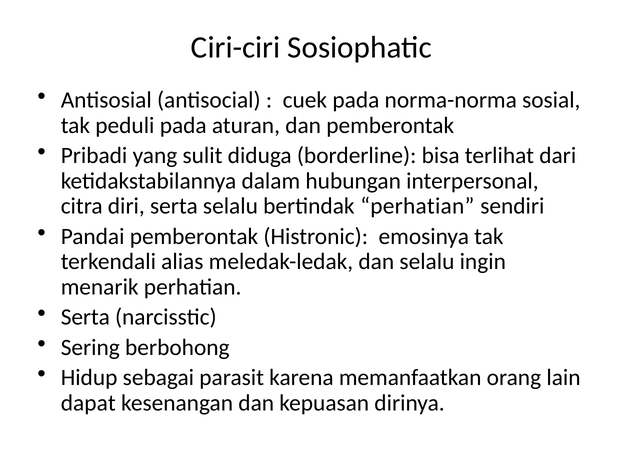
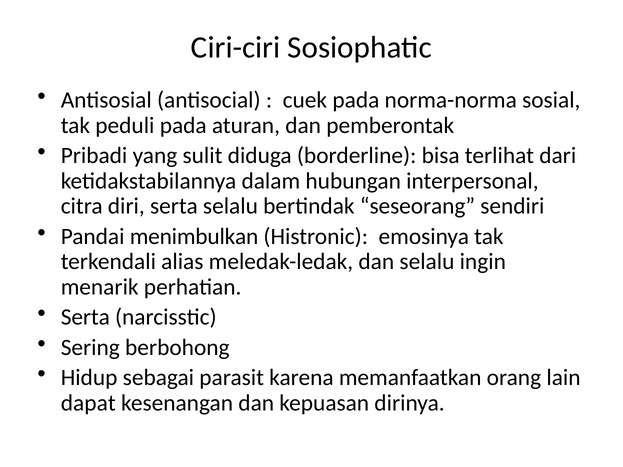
bertindak perhatian: perhatian -> seseorang
Pandai pemberontak: pemberontak -> menimbulkan
